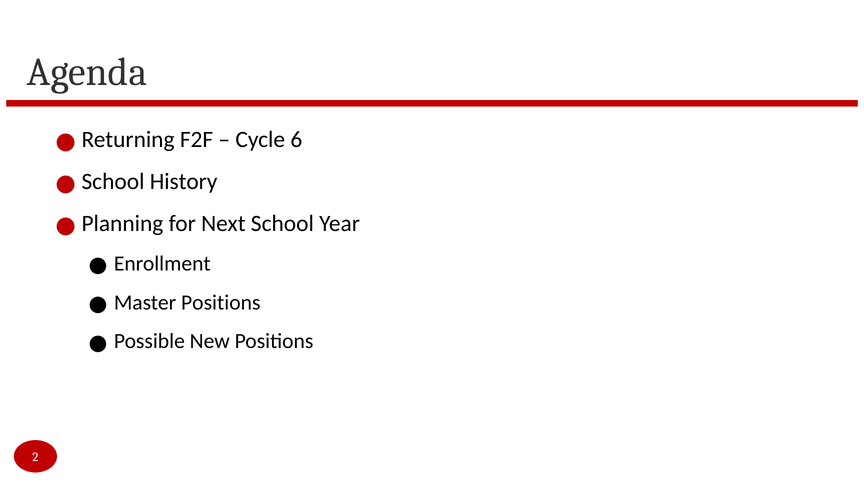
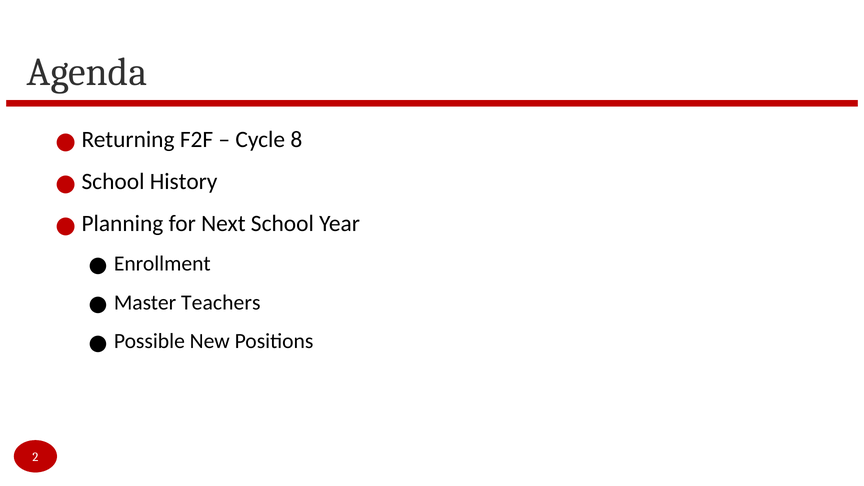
6: 6 -> 8
Master Positions: Positions -> Teachers
